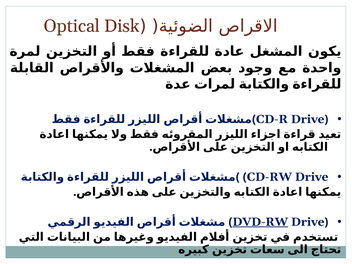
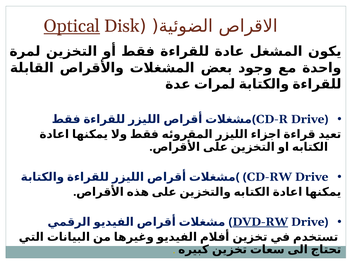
Optical underline: none -> present
